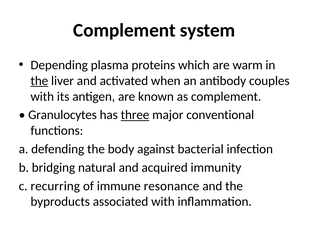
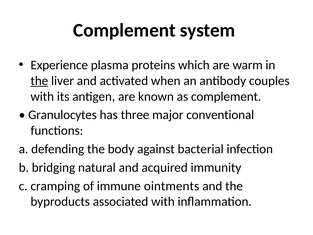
Depending: Depending -> Experience
three underline: present -> none
recurring: recurring -> cramping
resonance: resonance -> ointments
